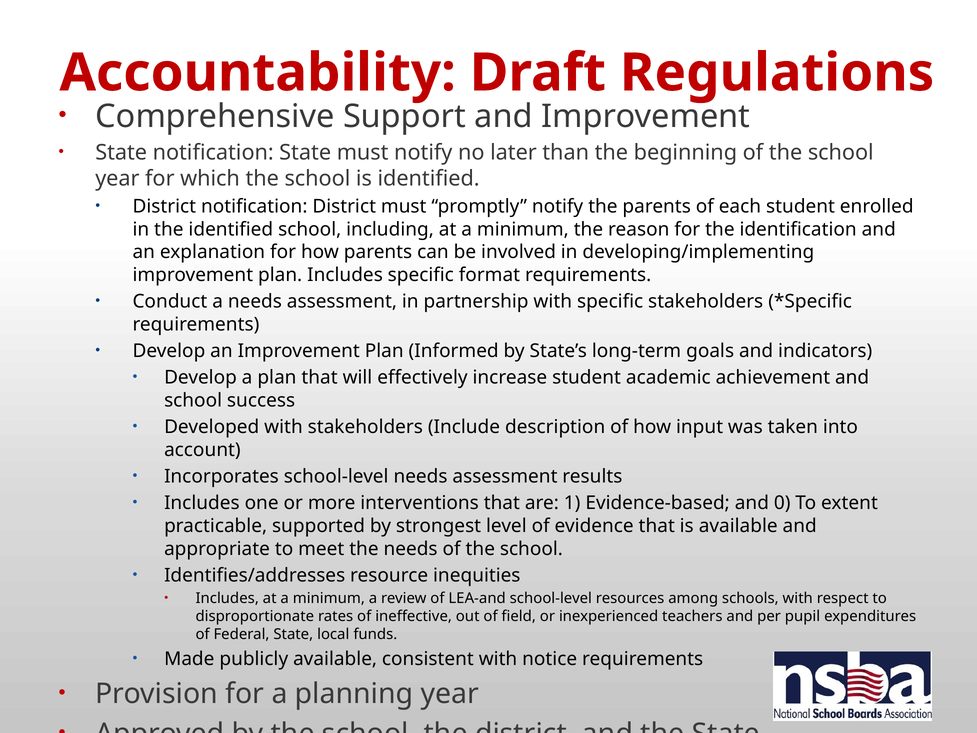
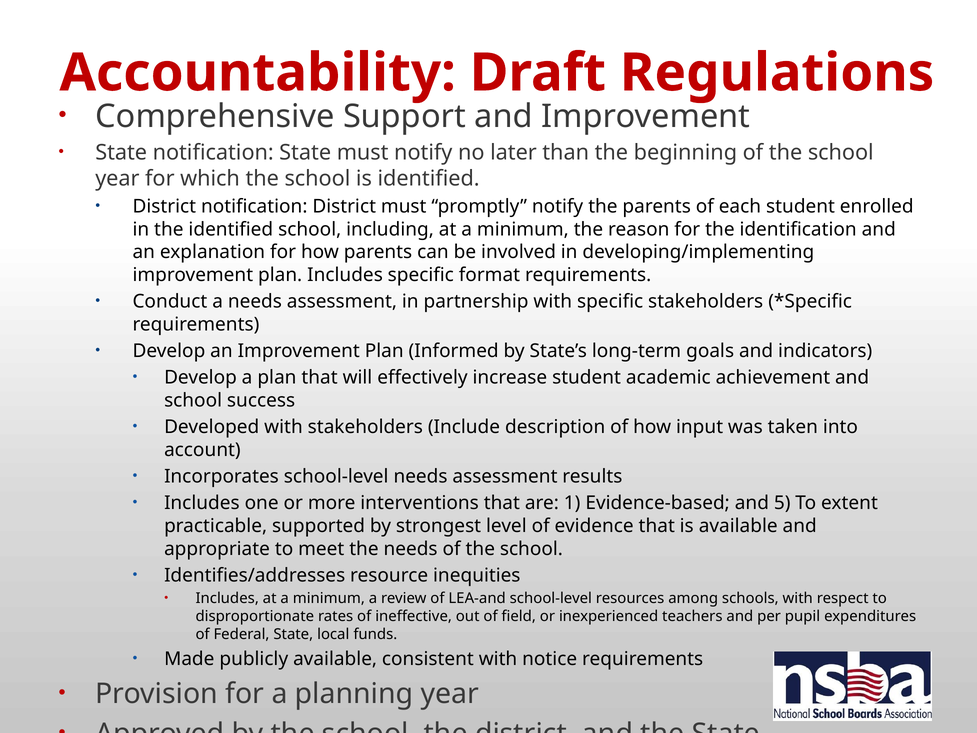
0: 0 -> 5
